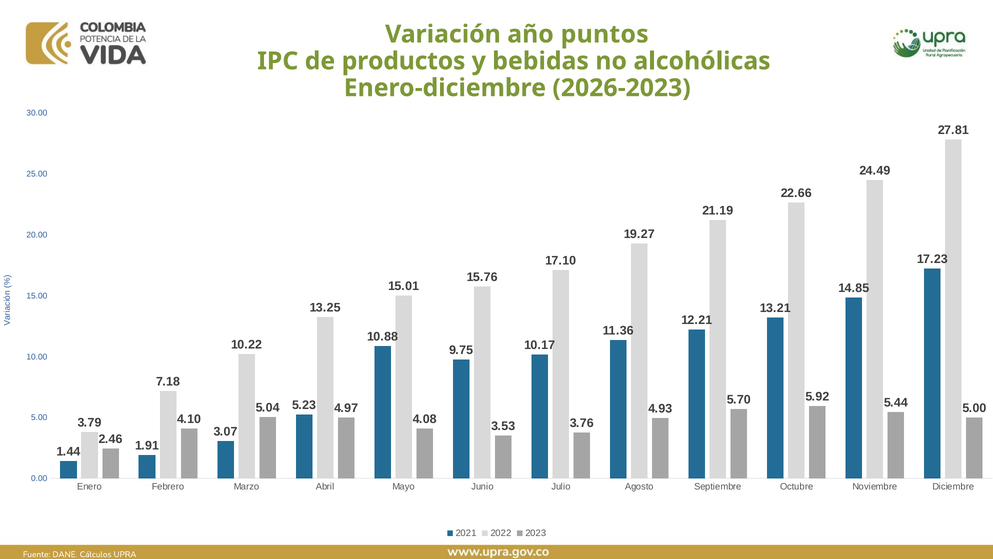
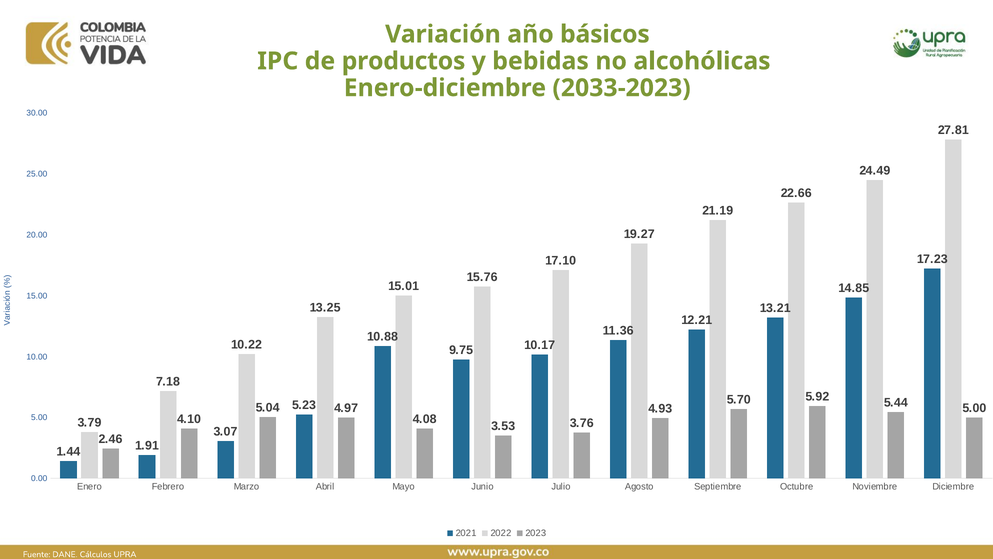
puntos: puntos -> básicos
2026-2023: 2026-2023 -> 2033-2023
